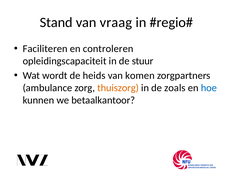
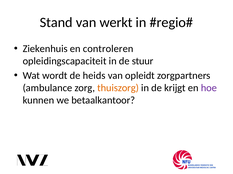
vraag: vraag -> werkt
Faciliteren: Faciliteren -> Ziekenhuis
komen: komen -> opleidt
zoals: zoals -> krijgt
hoe colour: blue -> purple
